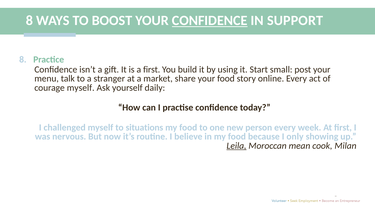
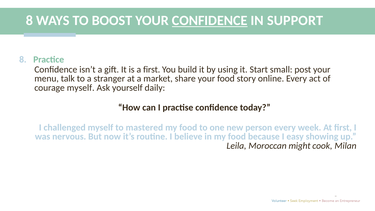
situations: situations -> mastered
only: only -> easy
Leila underline: present -> none
mean: mean -> might
